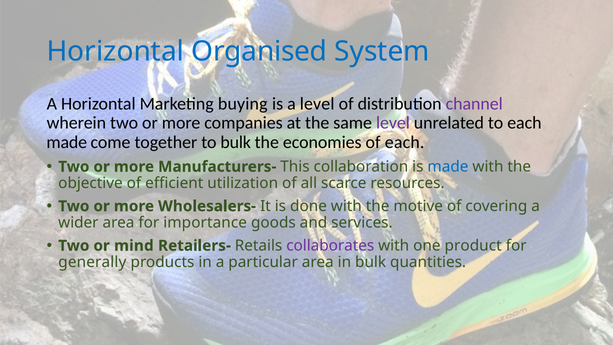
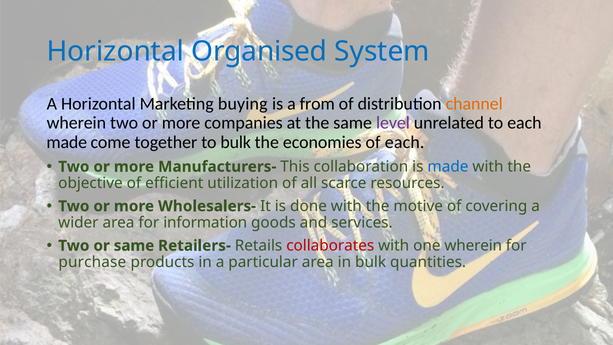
a level: level -> from
channel colour: purple -> orange
importance: importance -> information
or mind: mind -> same
collaborates colour: purple -> red
one product: product -> wherein
generally: generally -> purchase
